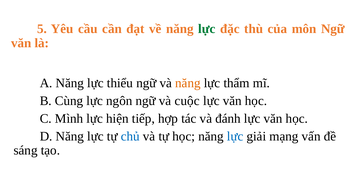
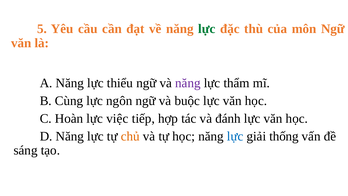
năng at (188, 83) colour: orange -> purple
cuộc: cuộc -> buộc
Mình: Mình -> Hoàn
hiện: hiện -> việc
chủ colour: blue -> orange
mạng: mạng -> thống
